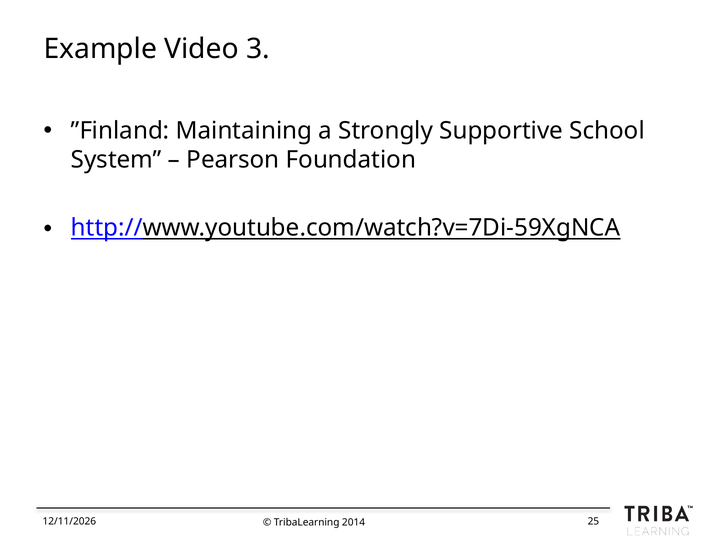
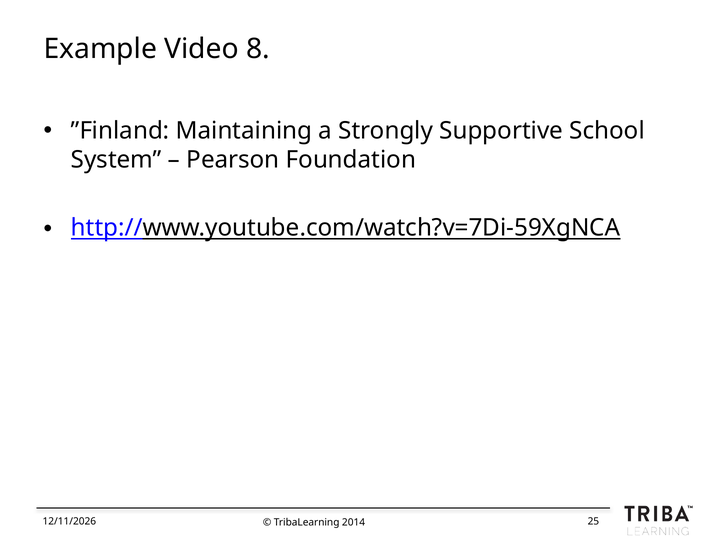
3: 3 -> 8
